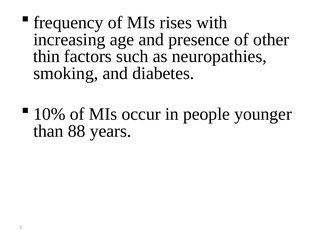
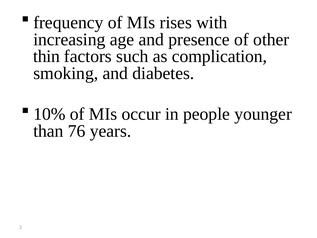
neuropathies: neuropathies -> complication
88: 88 -> 76
